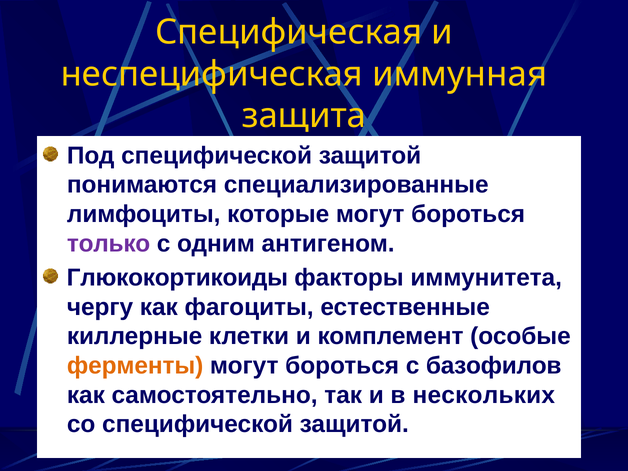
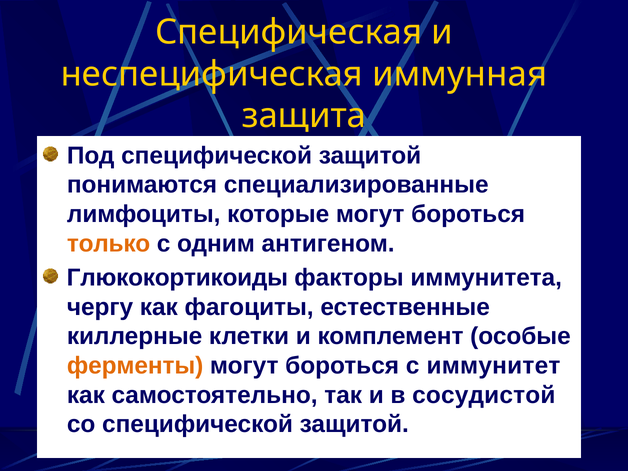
только colour: purple -> orange
базофилов: базофилов -> иммунитет
нескольких: нескольких -> сосудистой
